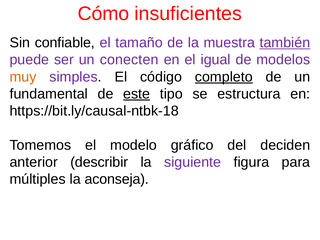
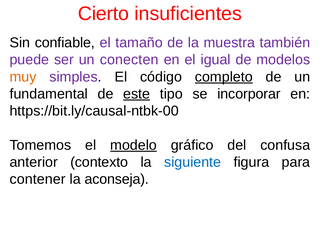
Cómo: Cómo -> Cierto
también underline: present -> none
estructura: estructura -> incorporar
https://bit.ly/causal-ntbk-18: https://bit.ly/causal-ntbk-18 -> https://bit.ly/causal-ntbk-00
modelo underline: none -> present
deciden: deciden -> confusa
describir: describir -> contexto
siguiente colour: purple -> blue
múltiples: múltiples -> contener
